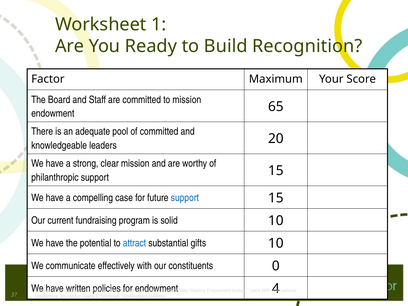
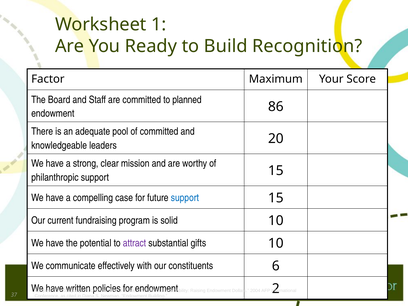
to mission: mission -> planned
65: 65 -> 86
attract colour: blue -> purple
0: 0 -> 6
4: 4 -> 2
